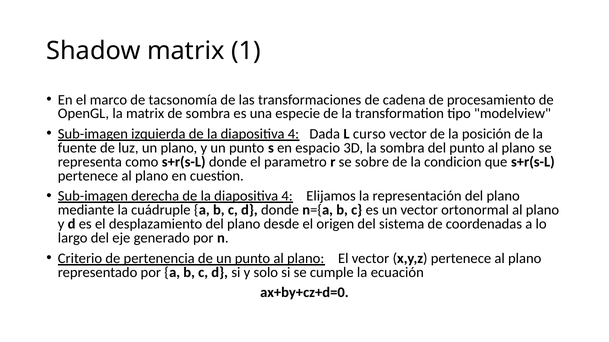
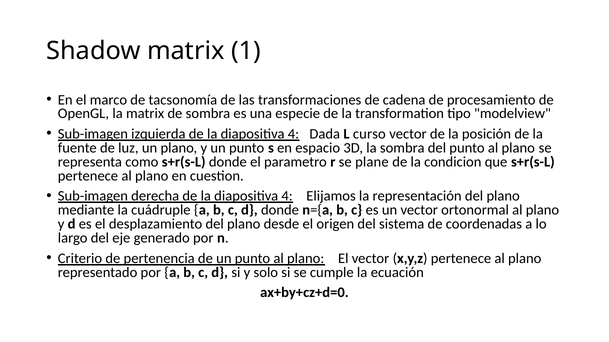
sobre: sobre -> plane
